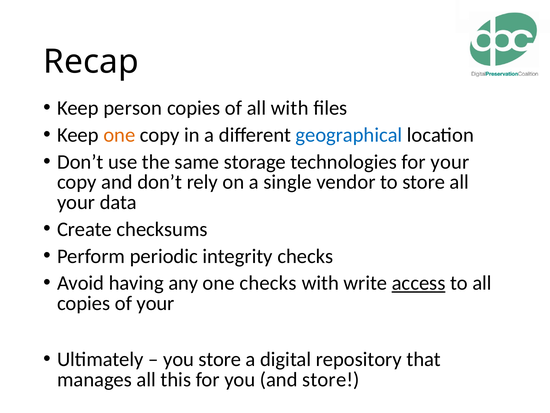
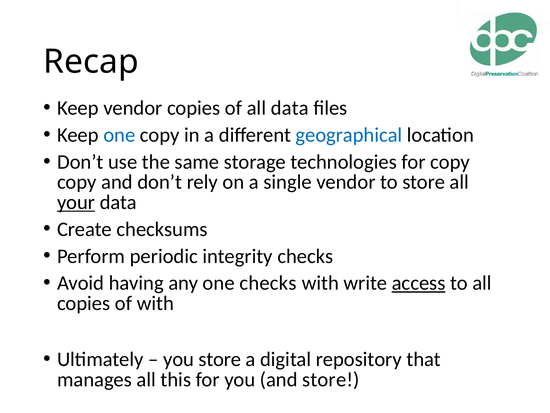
Keep person: person -> vendor
all with: with -> data
one at (119, 135) colour: orange -> blue
for your: your -> copy
your at (76, 202) underline: none -> present
of your: your -> with
